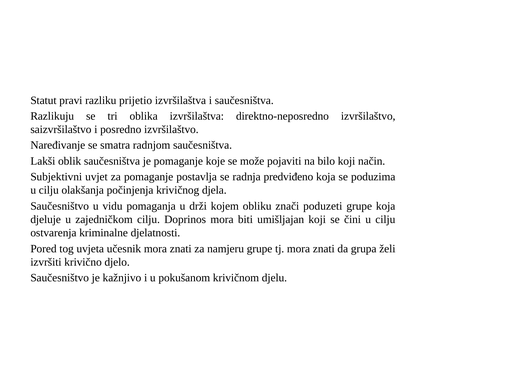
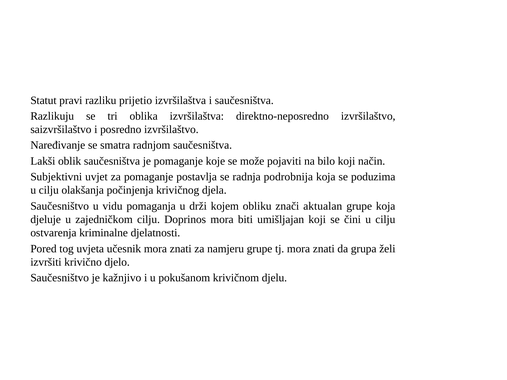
predviđeno: predviđeno -> podrobnija
poduzeti: poduzeti -> aktualan
